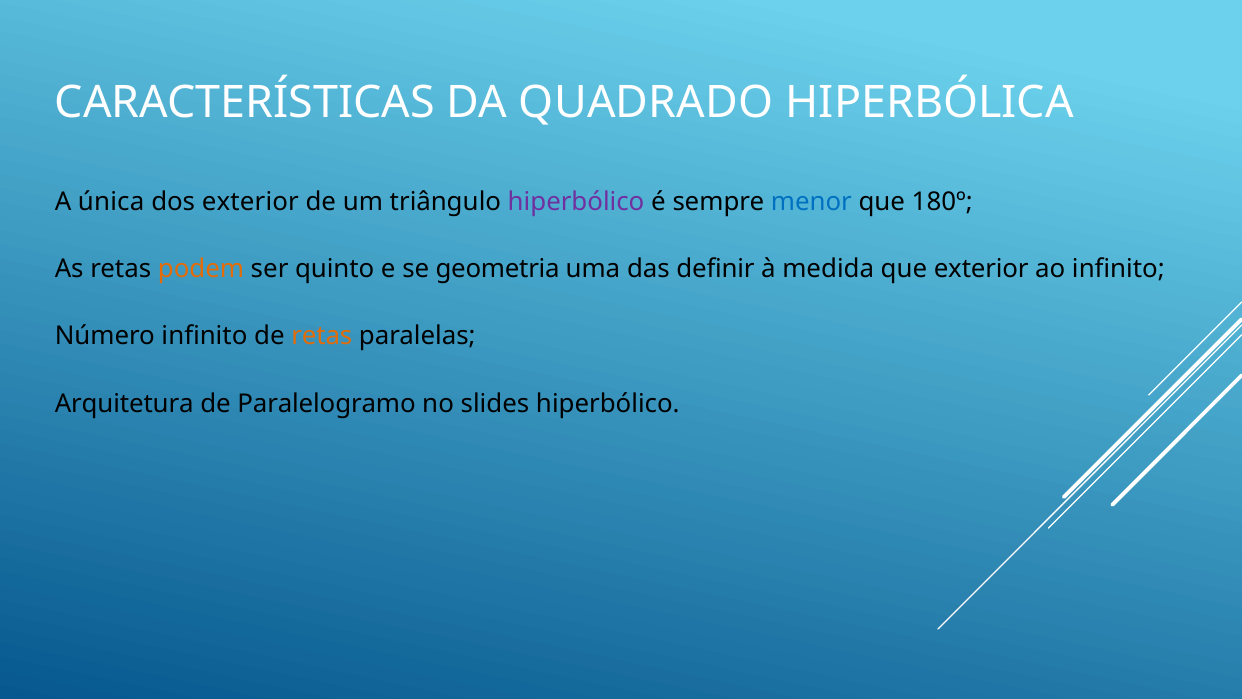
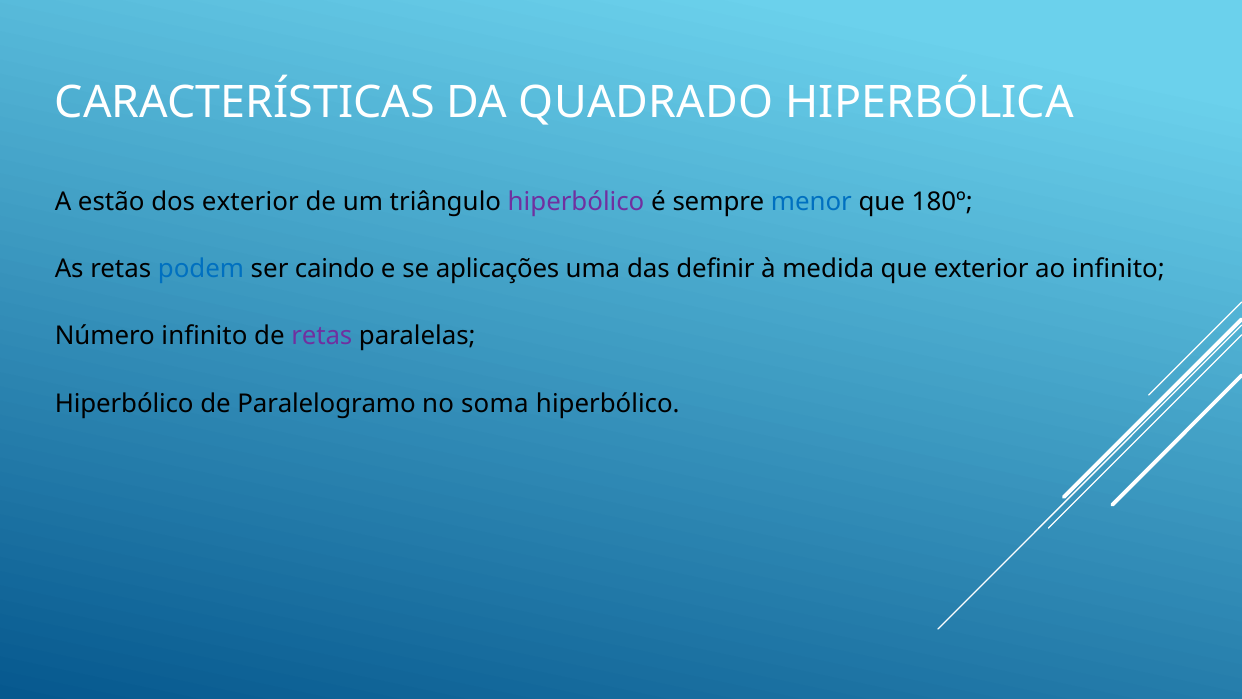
única: única -> estão
podem colour: orange -> blue
quinto: quinto -> caindo
geometria: geometria -> aplicações
retas at (322, 336) colour: orange -> purple
Arquitetura at (124, 403): Arquitetura -> Hiperbólico
slides: slides -> soma
